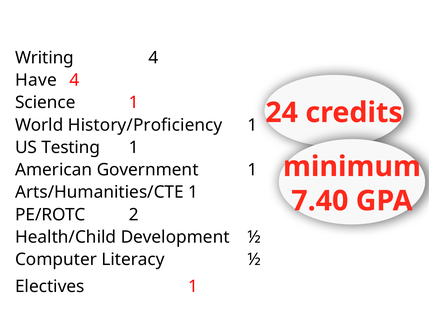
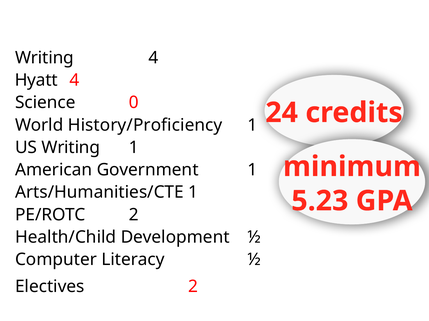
Have: Have -> Hyatt
Science 1: 1 -> 0
US Testing: Testing -> Writing
7.40: 7.40 -> 5.23
Electives 1: 1 -> 2
